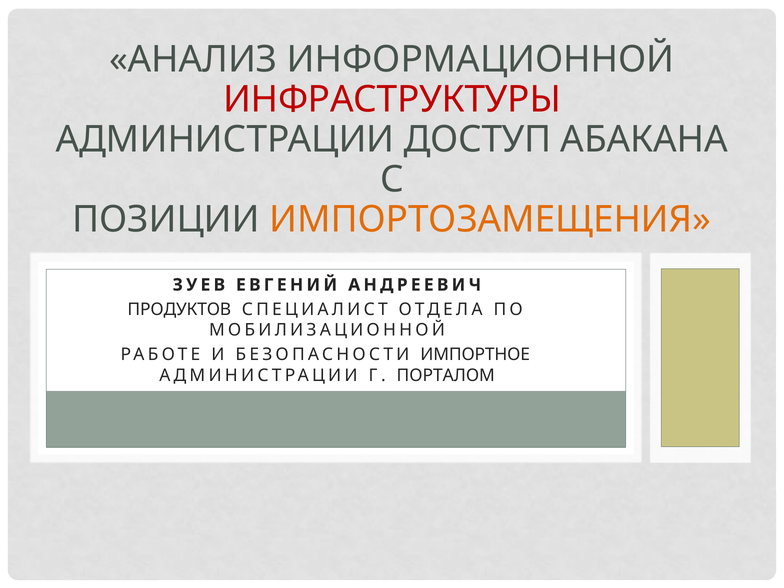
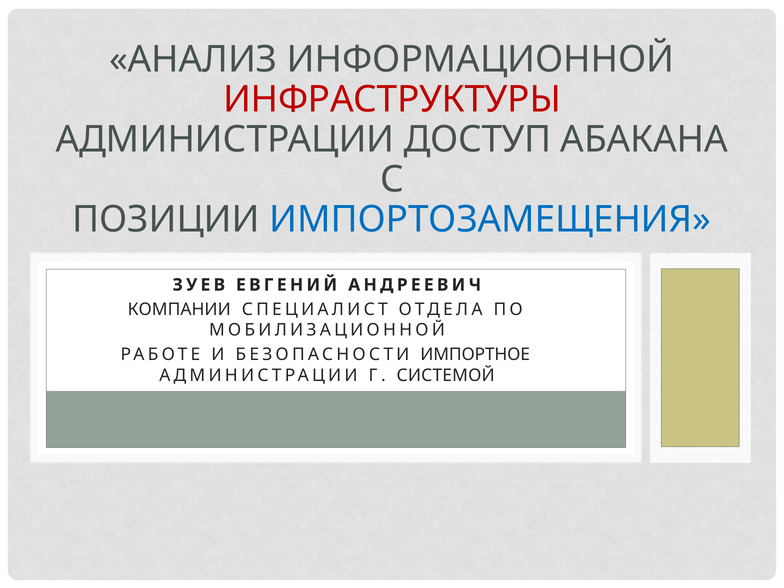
ИМПОРТОЗАМЕЩЕНИЯ colour: orange -> blue
ПРОДУКТОВ: ПРОДУКТОВ -> КОМПАНИИ
ПОРТАЛОМ: ПОРТАЛОМ -> СИСТЕМОЙ
